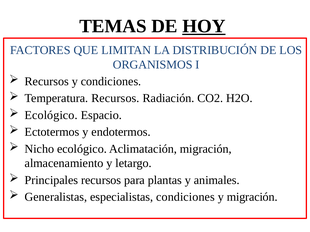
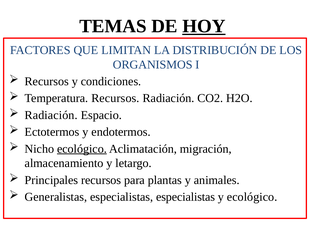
Ecológico at (51, 115): Ecológico -> Radiación
ecológico at (82, 149) underline: none -> present
especialistas condiciones: condiciones -> especialistas
y migración: migración -> ecológico
